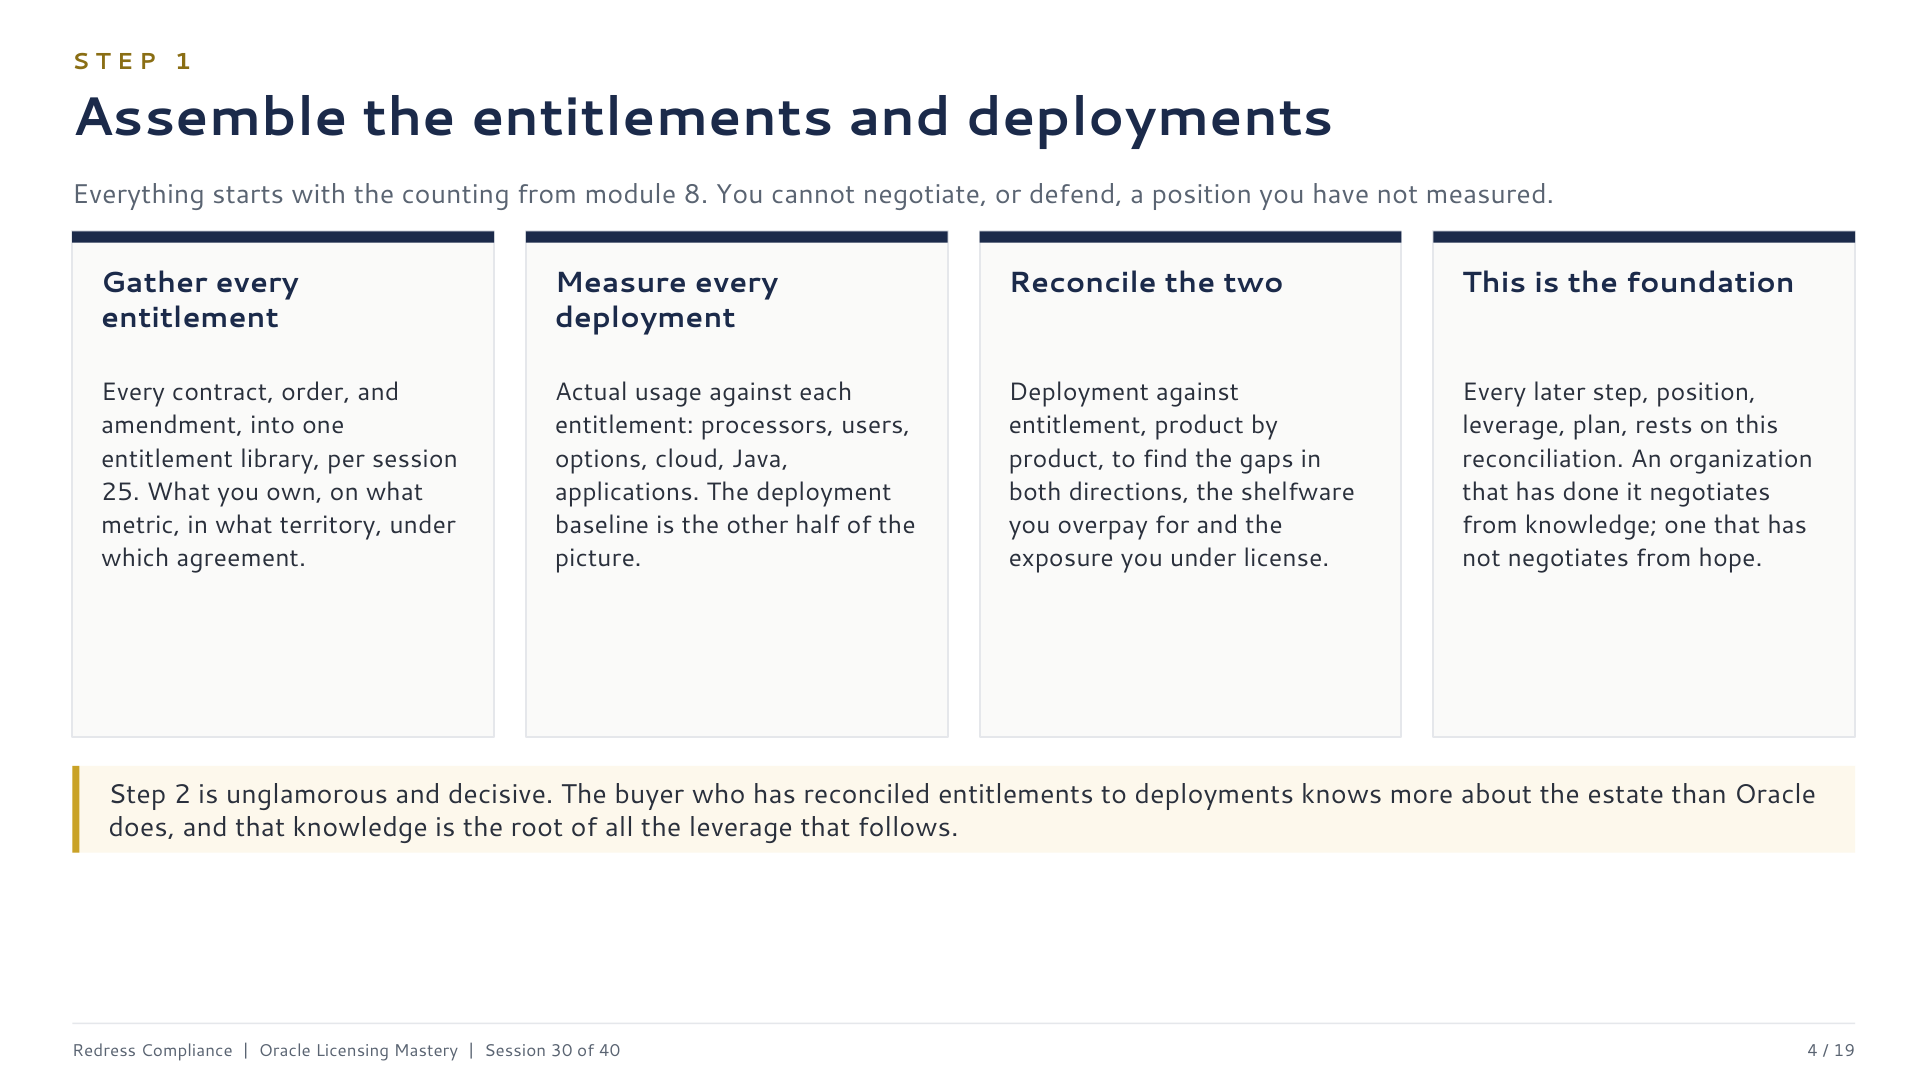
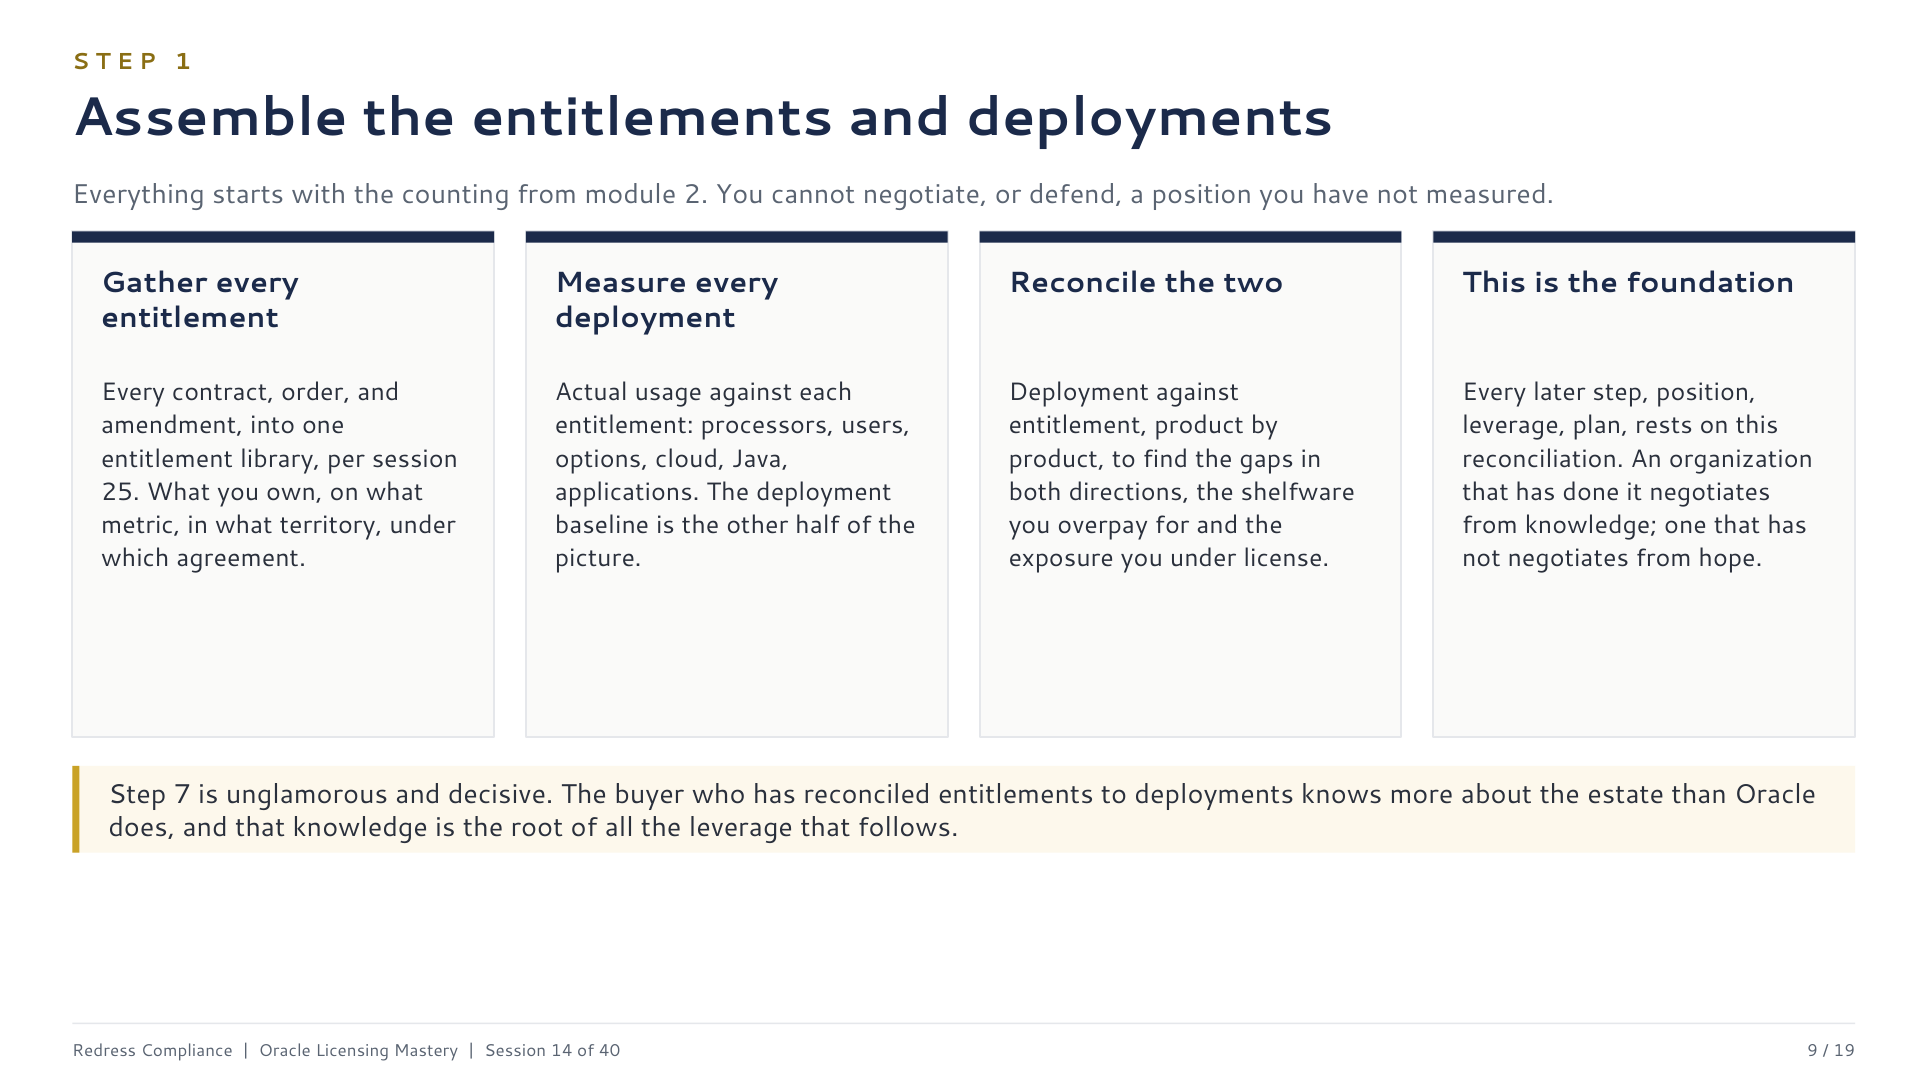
8: 8 -> 2
2: 2 -> 7
30: 30 -> 14
4: 4 -> 9
